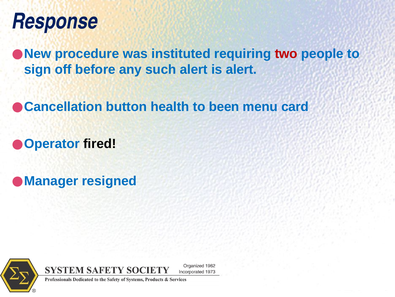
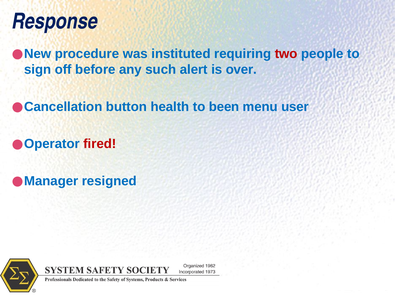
is alert: alert -> over
card: card -> user
fired colour: black -> red
